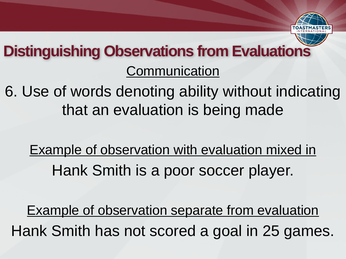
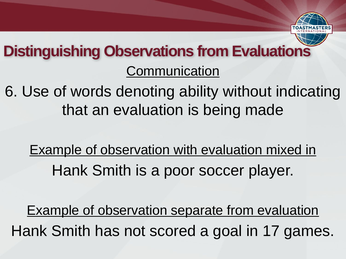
25: 25 -> 17
